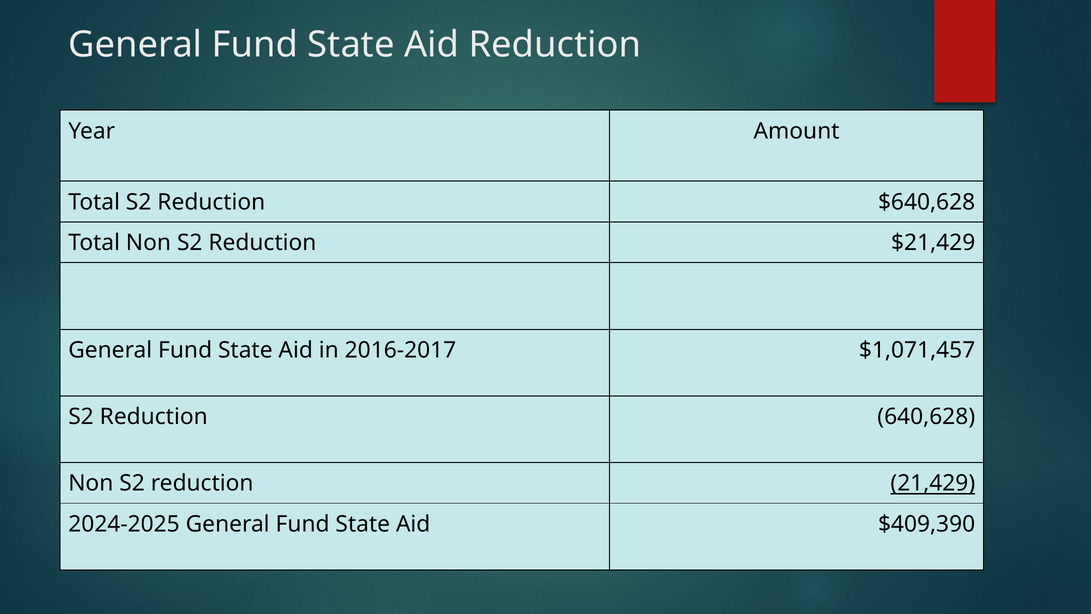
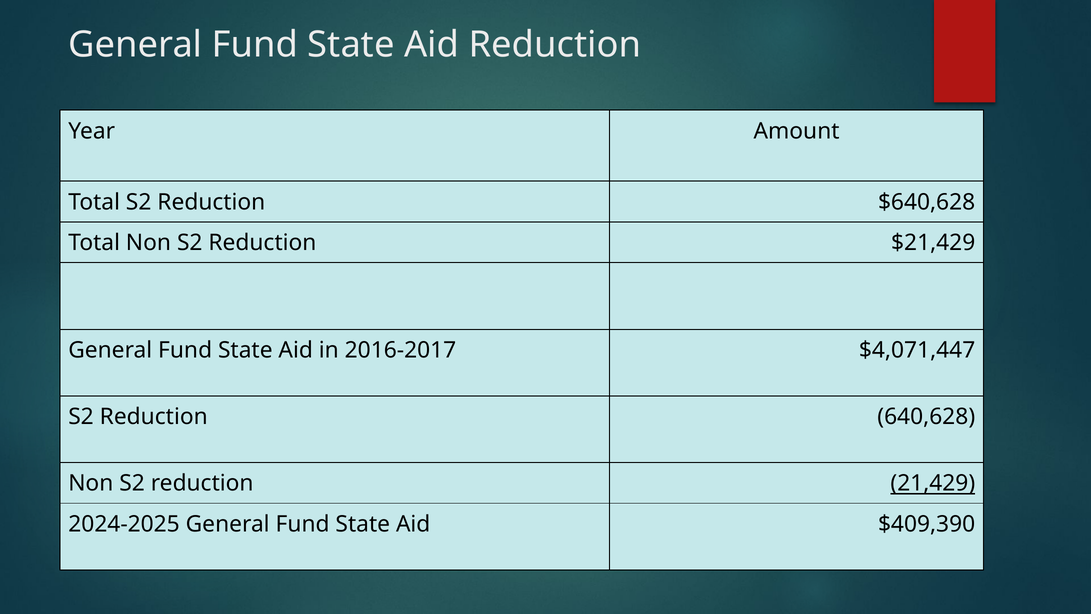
$1,071,457: $1,071,457 -> $4,071,447
